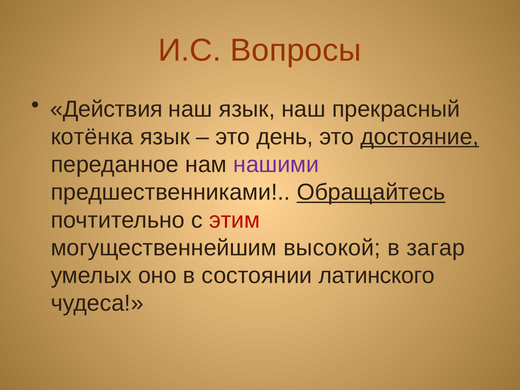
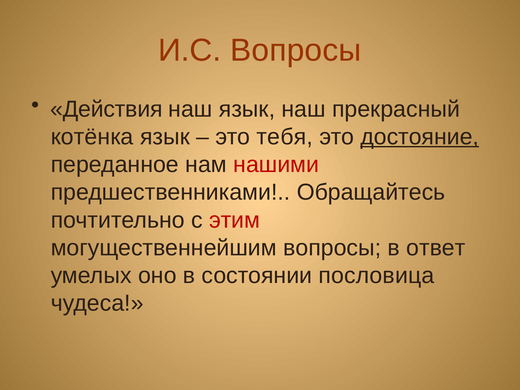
день: день -> тебя
нашими colour: purple -> red
Обращайтесь underline: present -> none
могущественнейшим высокой: высокой -> вопросы
загар: загар -> ответ
латинского: латинского -> пословица
